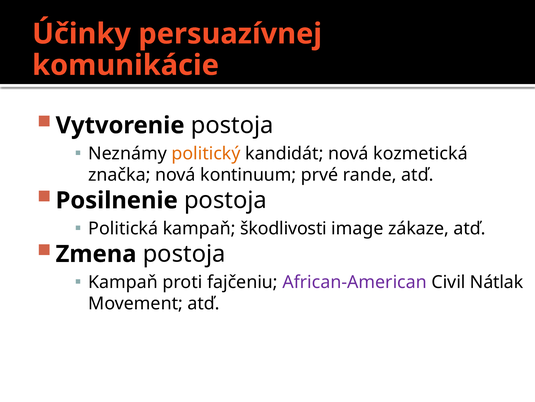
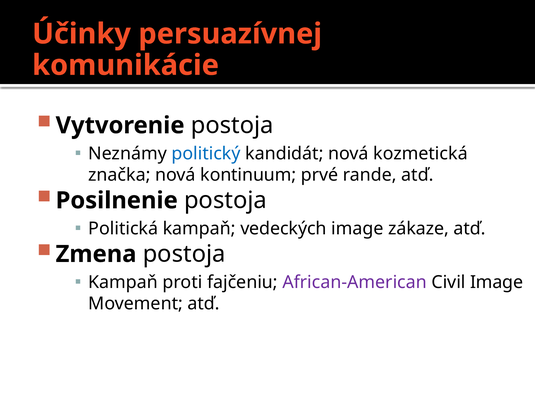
politický colour: orange -> blue
škodlivosti: škodlivosti -> vedeckých
Civil Nátlak: Nátlak -> Image
